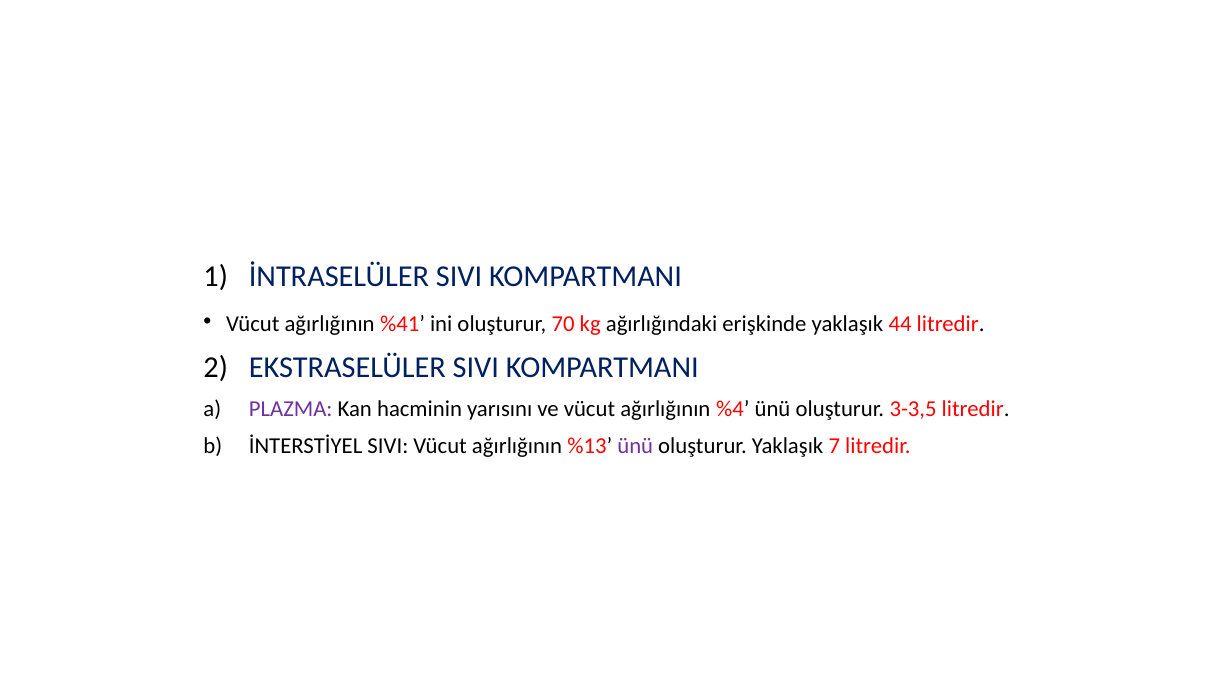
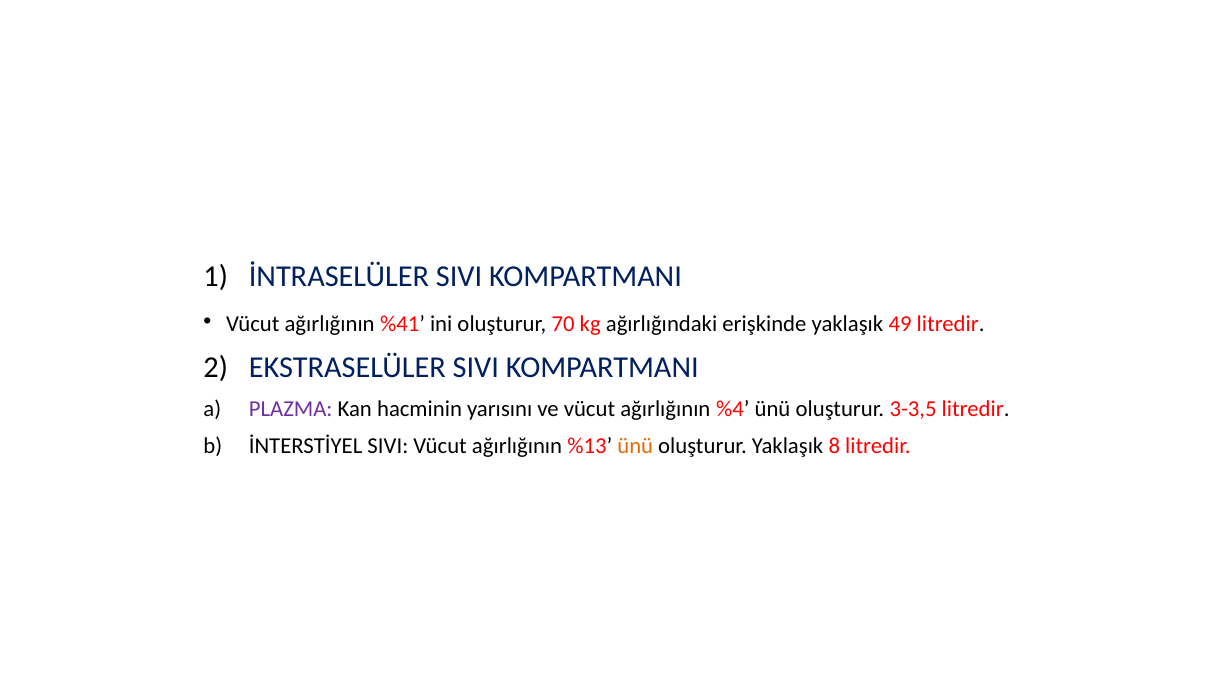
44: 44 -> 49
ünü at (635, 446) colour: purple -> orange
7: 7 -> 8
